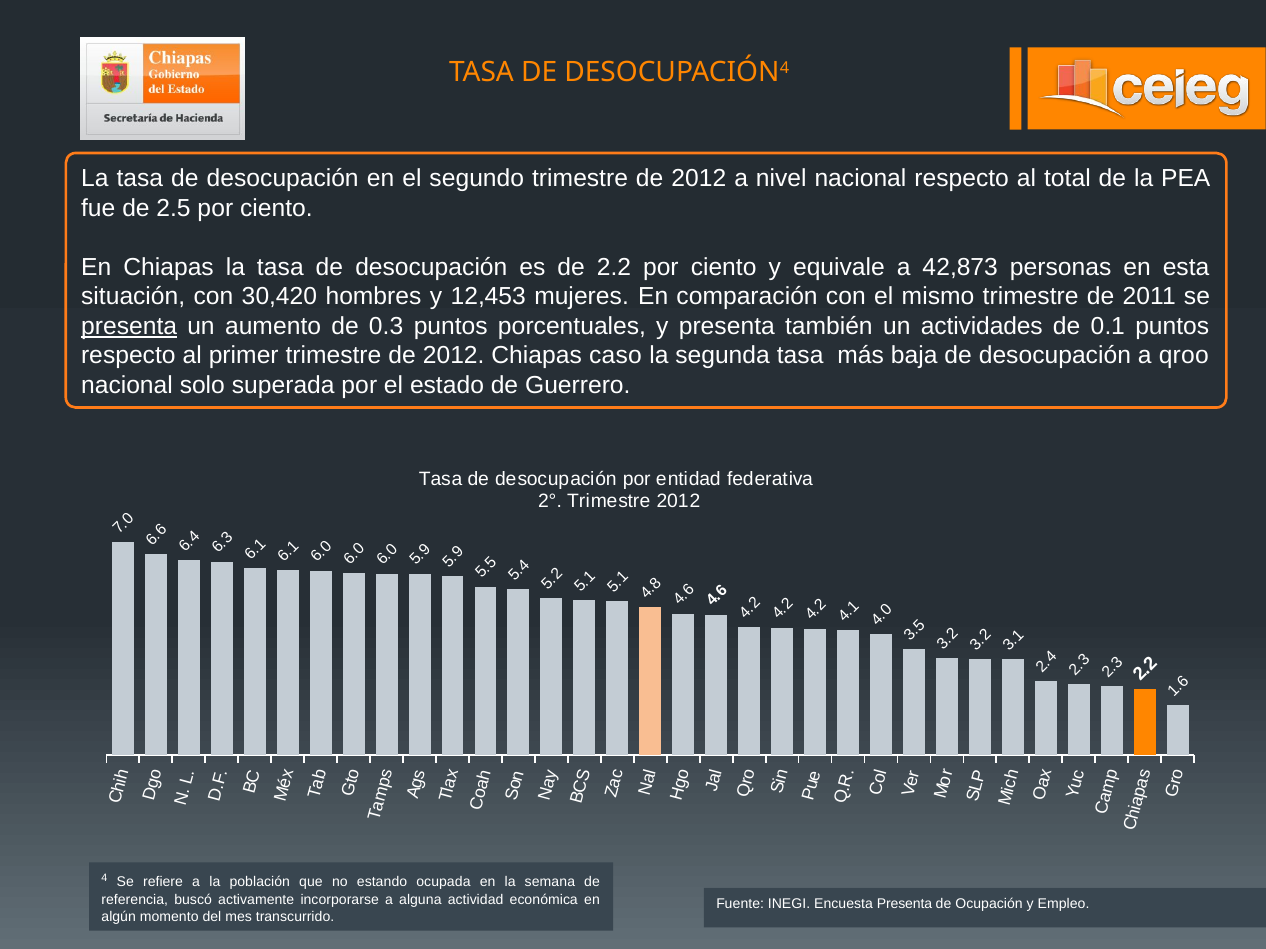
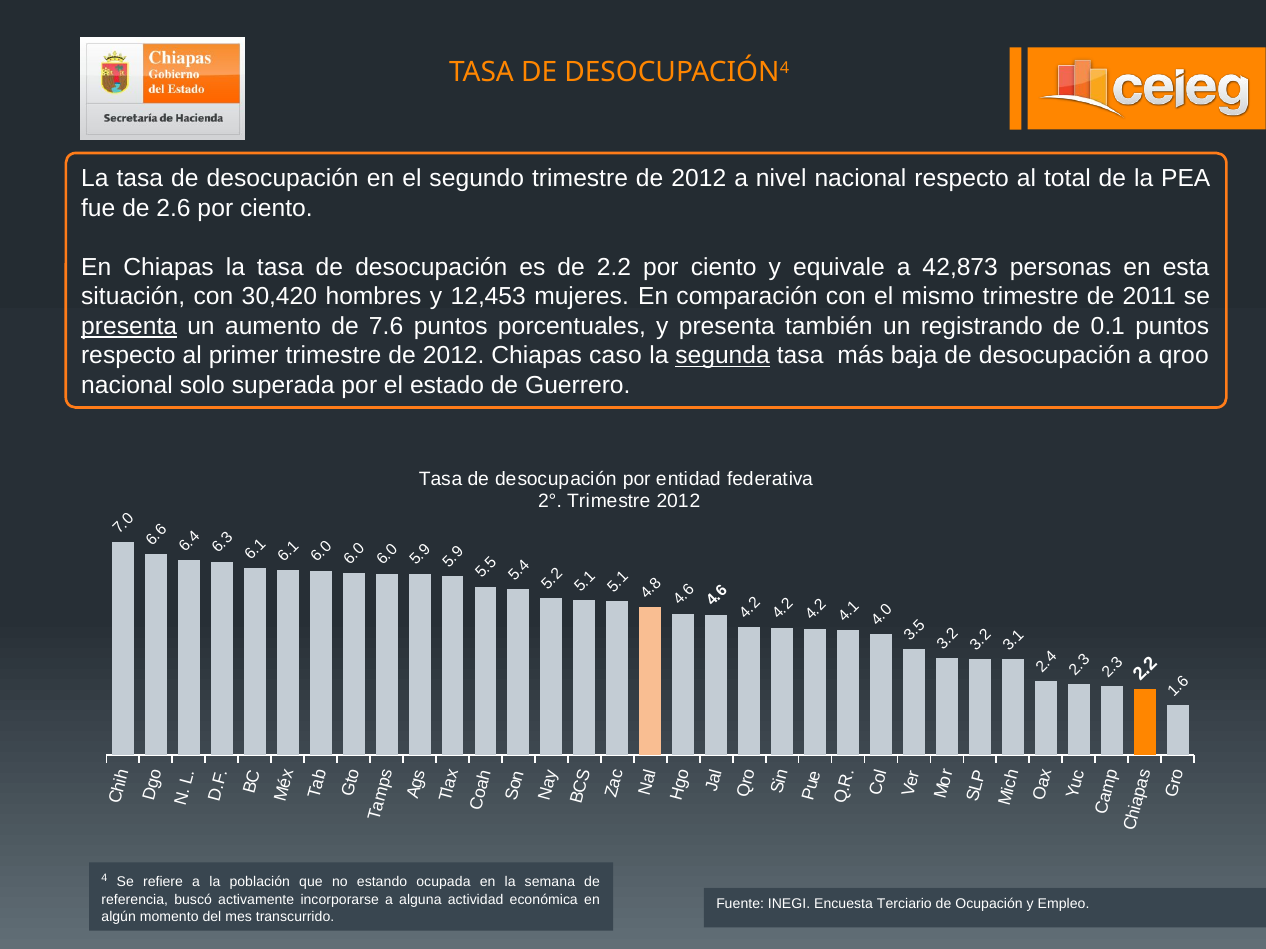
2.5: 2.5 -> 2.6
0.3: 0.3 -> 7.6
actividades: actividades -> registrando
segunda underline: none -> present
Encuesta Presenta: Presenta -> Terciario
